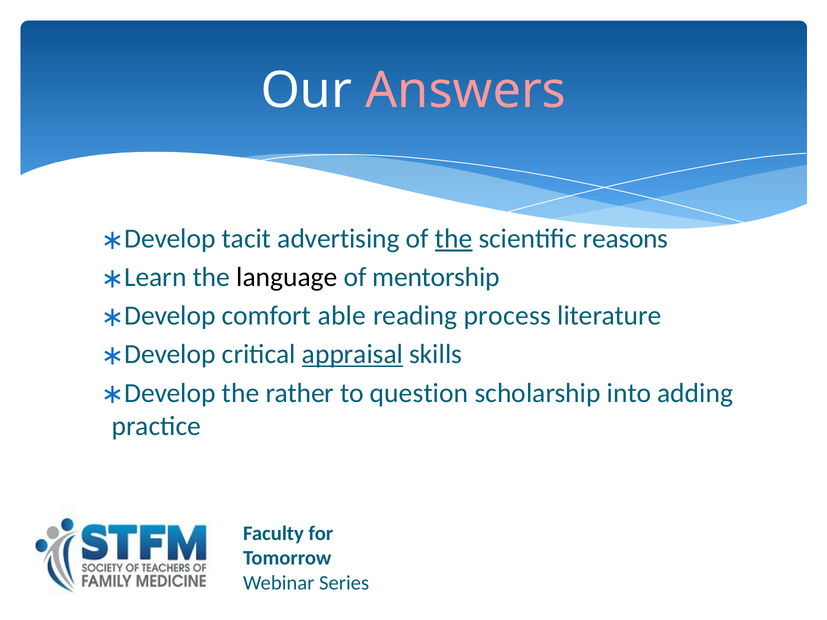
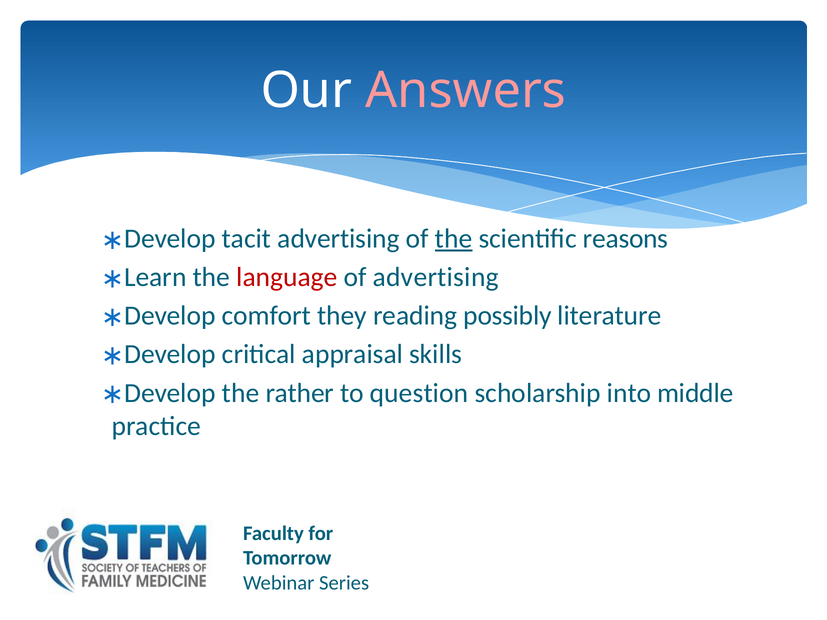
language colour: black -> red
of mentorship: mentorship -> advertising
able: able -> they
process: process -> possibly
appraisal underline: present -> none
adding: adding -> middle
